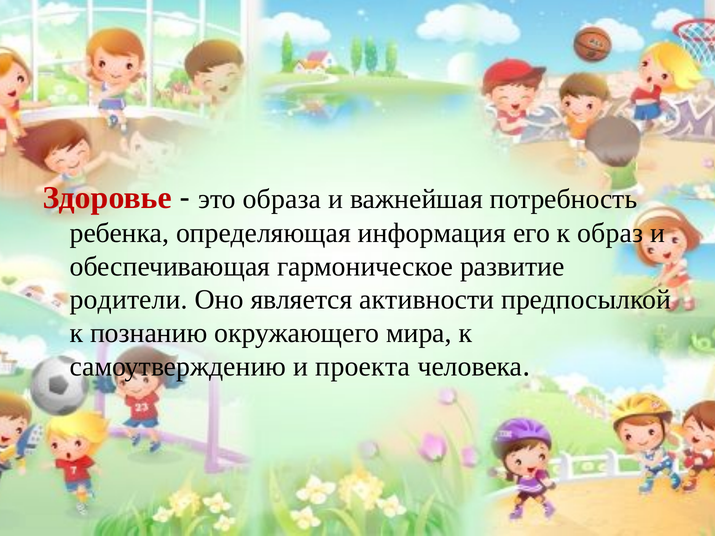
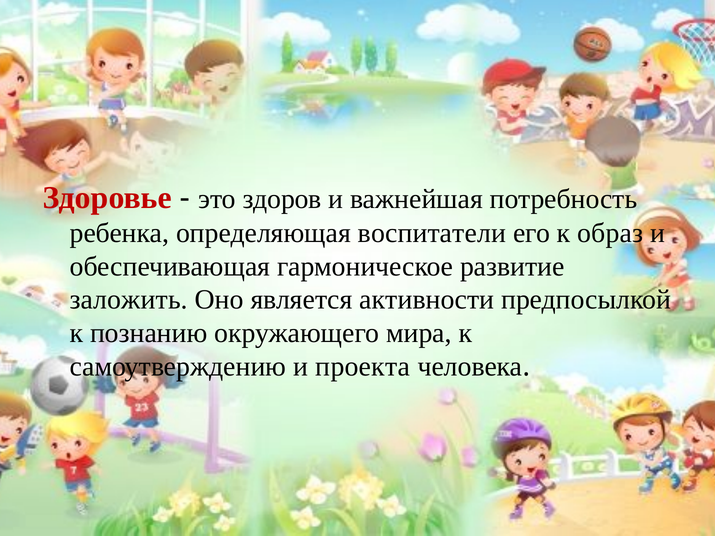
образа: образа -> здоров
информация: информация -> воспитатели
родители: родители -> заложить
